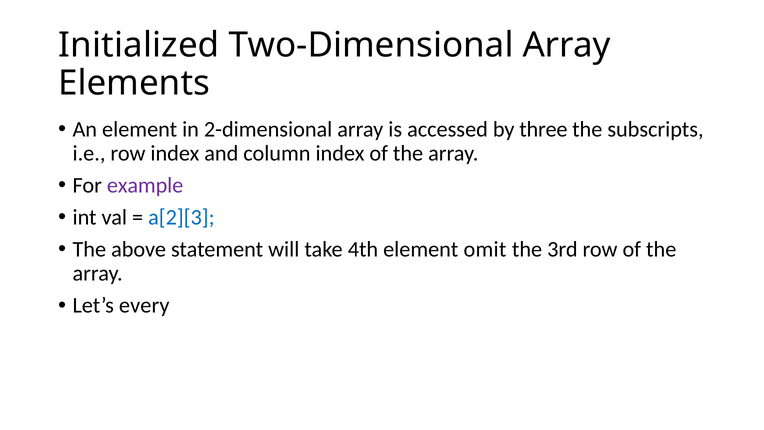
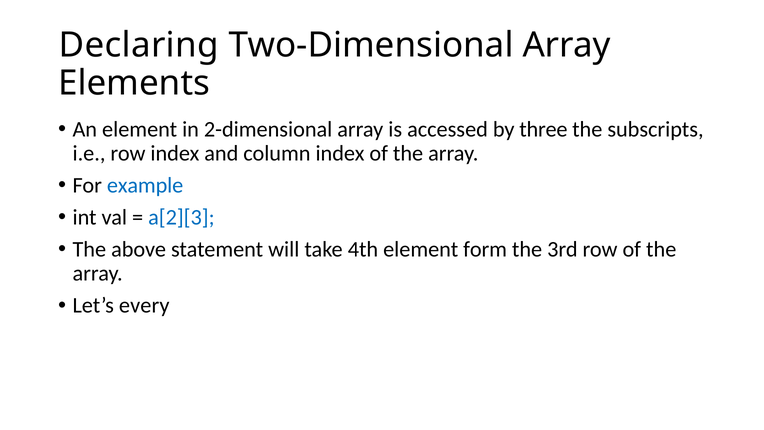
Initialized: Initialized -> Declaring
example colour: purple -> blue
omit: omit -> form
